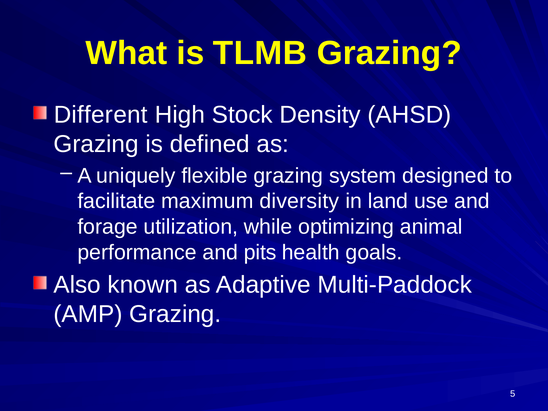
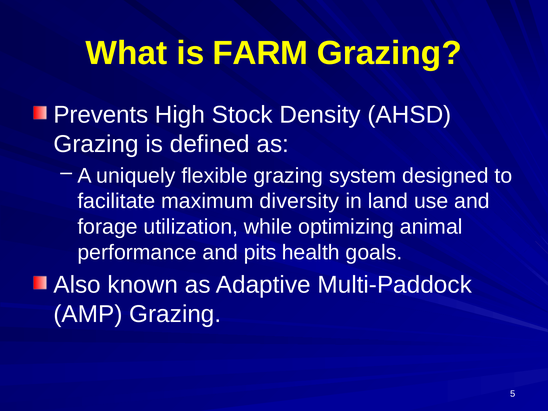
TLMB: TLMB -> FARM
Different: Different -> Prevents
